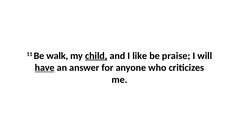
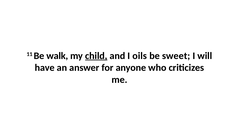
like: like -> oils
praise: praise -> sweet
have underline: present -> none
